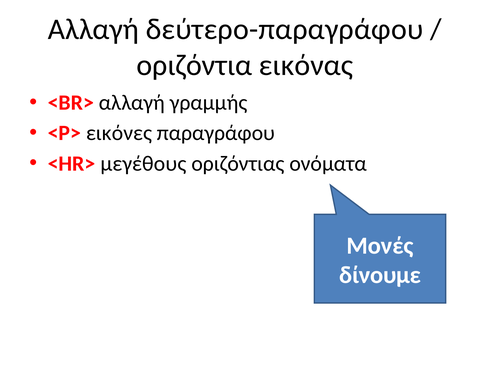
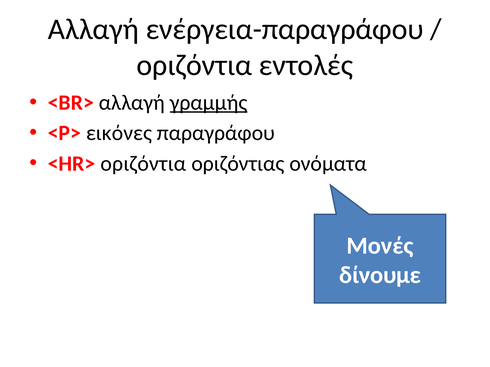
δεύτερο-παραγράφου: δεύτερο-παραγράφου -> ενέργεια-παραγράφου
εικόνας: εικόνας -> εντολές
γραμμής underline: none -> present
<HR> μεγέθους: μεγέθους -> οριζόντια
